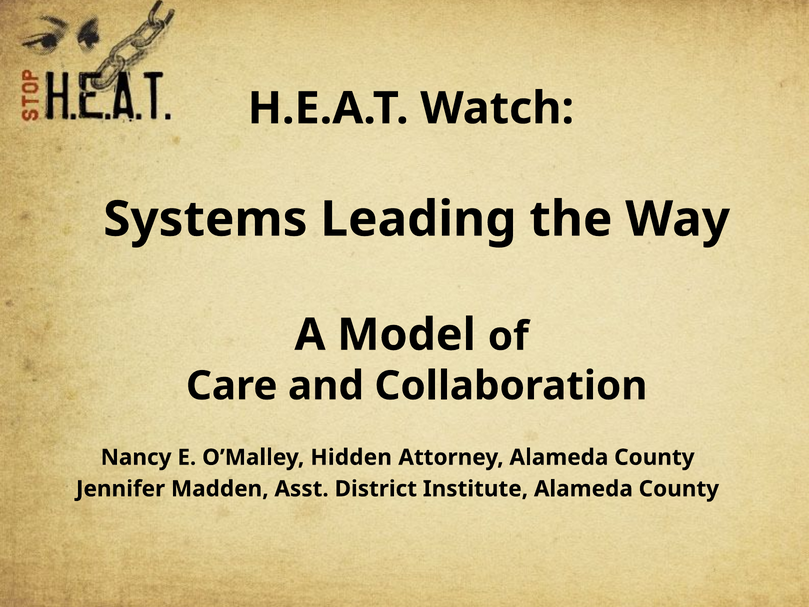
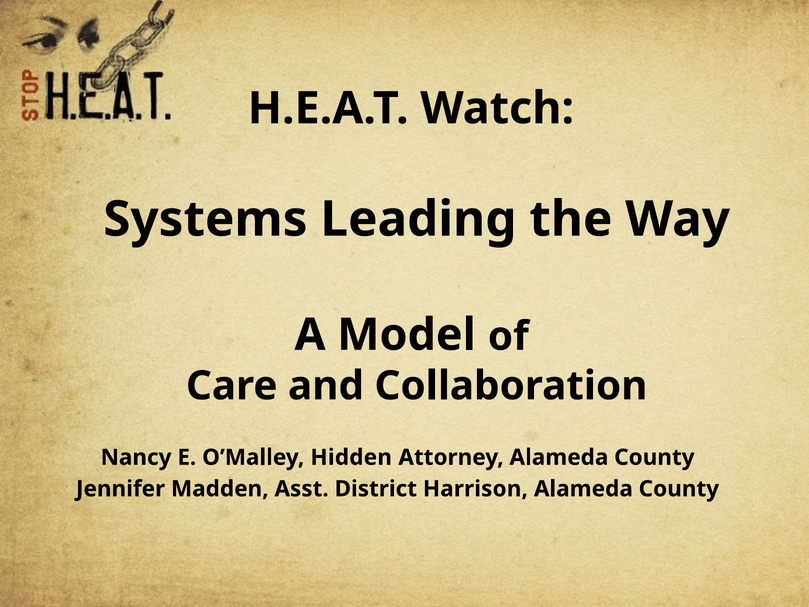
Institute: Institute -> Harrison
